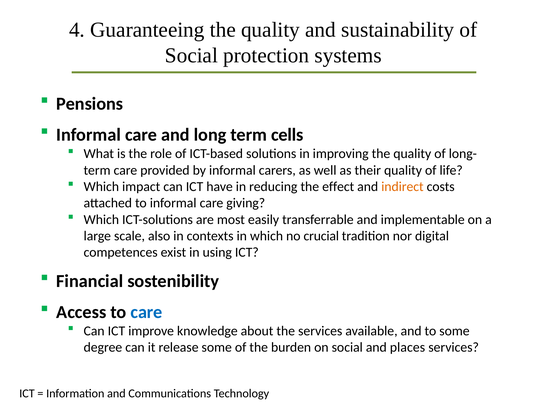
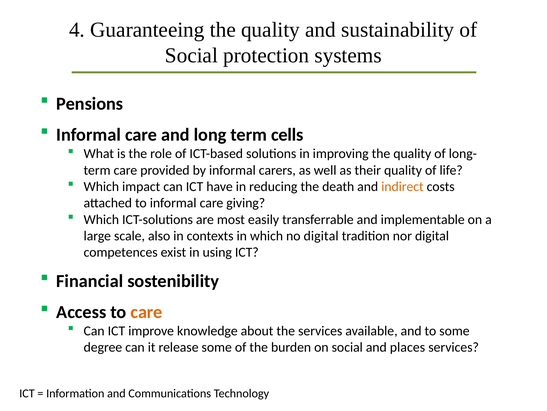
effect: effect -> death
no crucial: crucial -> digital
care at (146, 312) colour: blue -> orange
